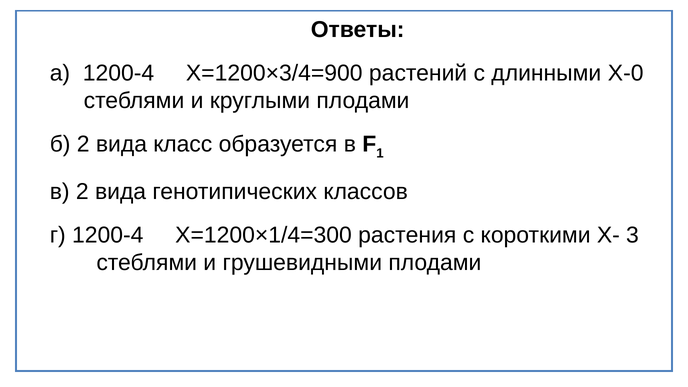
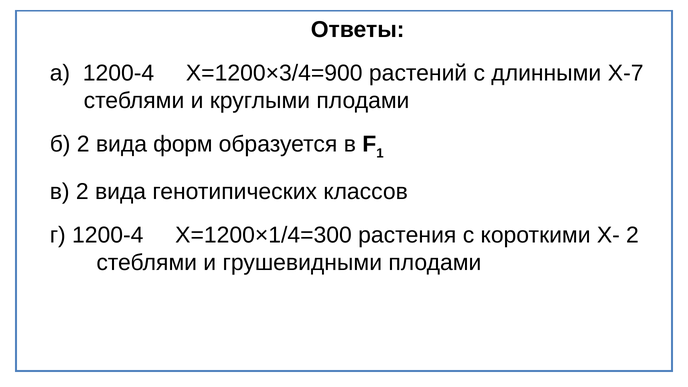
Х-0: Х-0 -> Х-7
класс: класс -> форм
Х- 3: 3 -> 2
